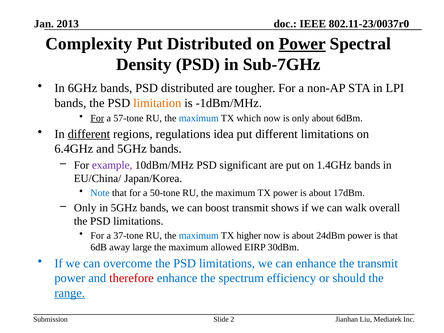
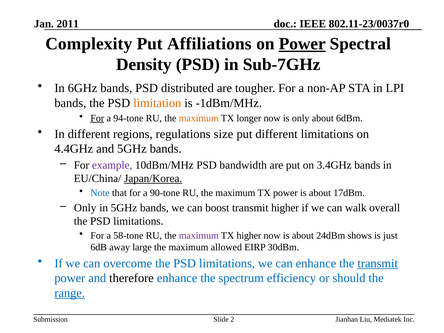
2013: 2013 -> 2011
Put Distributed: Distributed -> Affiliations
57-tone: 57-tone -> 94-tone
maximum at (199, 118) colour: blue -> orange
which: which -> longer
different at (89, 134) underline: present -> none
idea: idea -> size
6.4GHz: 6.4GHz -> 4.4GHz
significant: significant -> bandwidth
1.4GHz: 1.4GHz -> 3.4GHz
Japan/Korea underline: none -> present
50-tone: 50-tone -> 90-tone
transmit shows: shows -> higher
37-tone: 37-tone -> 58-tone
maximum at (199, 236) colour: blue -> purple
24dBm power: power -> shows
is that: that -> just
transmit at (378, 263) underline: none -> present
therefore colour: red -> black
